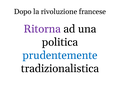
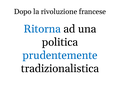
Ritorna colour: purple -> blue
